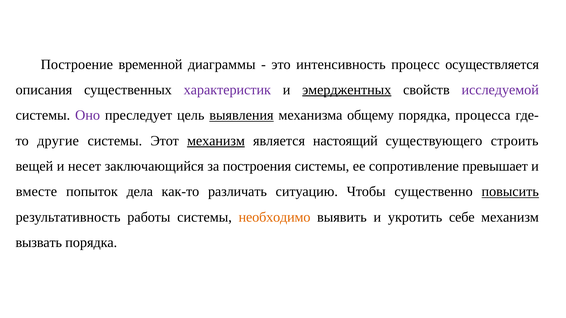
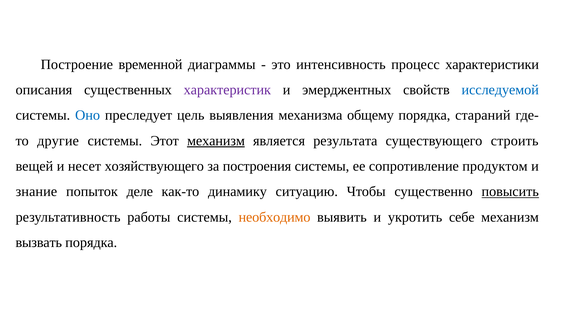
осуществляется: осуществляется -> характеристики
эмерджентных underline: present -> none
исследуемой colour: purple -> blue
Оно colour: purple -> blue
выявления underline: present -> none
процесса: процесса -> стараний
настоящий: настоящий -> результата
заключающийся: заключающийся -> хозяйствующего
превышает: превышает -> продуктом
вместе: вместе -> знание
дела: дела -> деле
различать: различать -> динамику
